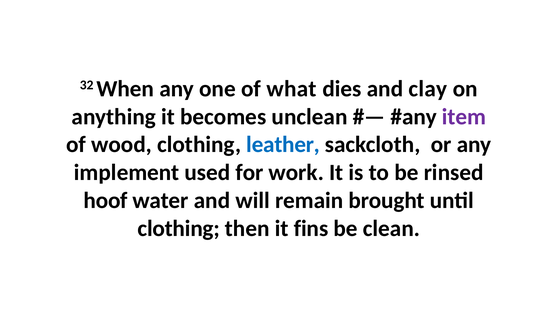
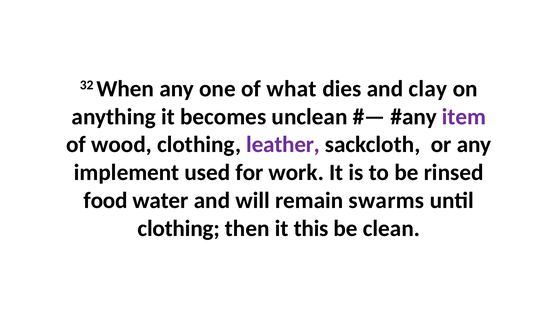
leather colour: blue -> purple
hoof: hoof -> food
brought: brought -> swarms
fins: fins -> this
